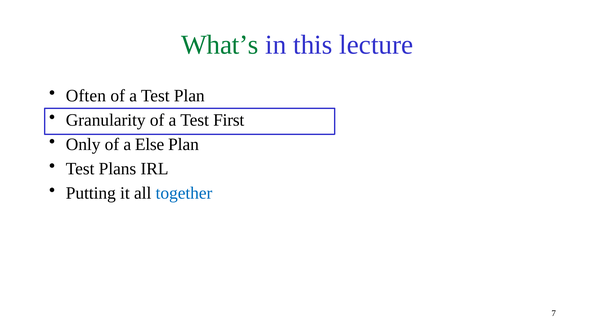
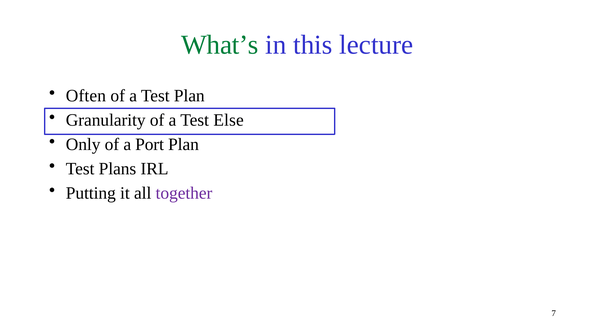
First: First -> Else
Else: Else -> Port
together colour: blue -> purple
